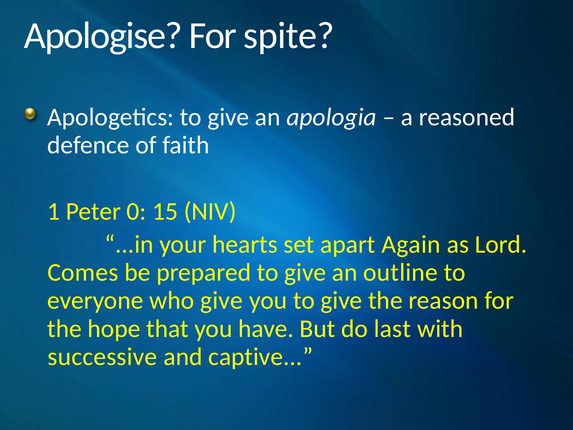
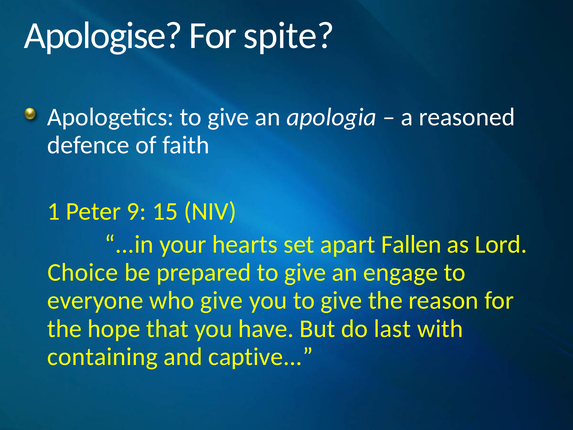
0: 0 -> 9
Again: Again -> Fallen
Comes: Comes -> Choice
outline: outline -> engage
successive: successive -> containing
